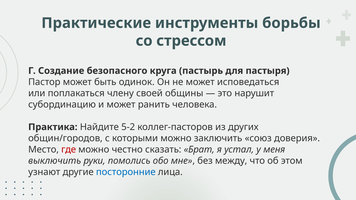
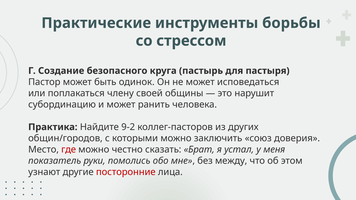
5-2: 5-2 -> 9-2
выключить: выключить -> показатель
посторонние colour: blue -> red
